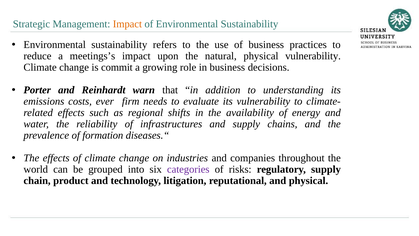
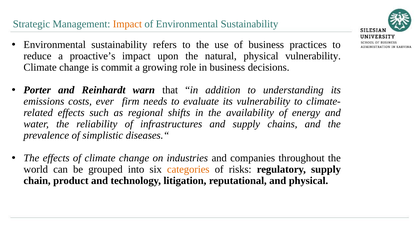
meetings’s: meetings’s -> proactive’s
formation: formation -> simplistic
categories colour: purple -> orange
